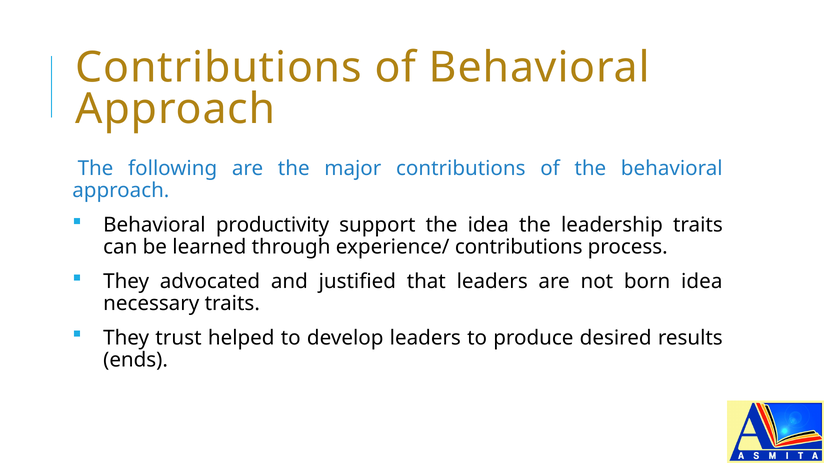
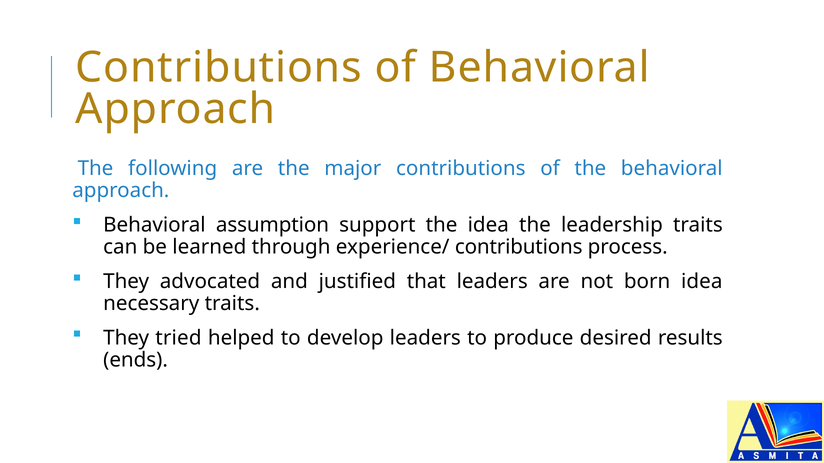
productivity: productivity -> assumption
trust: trust -> tried
